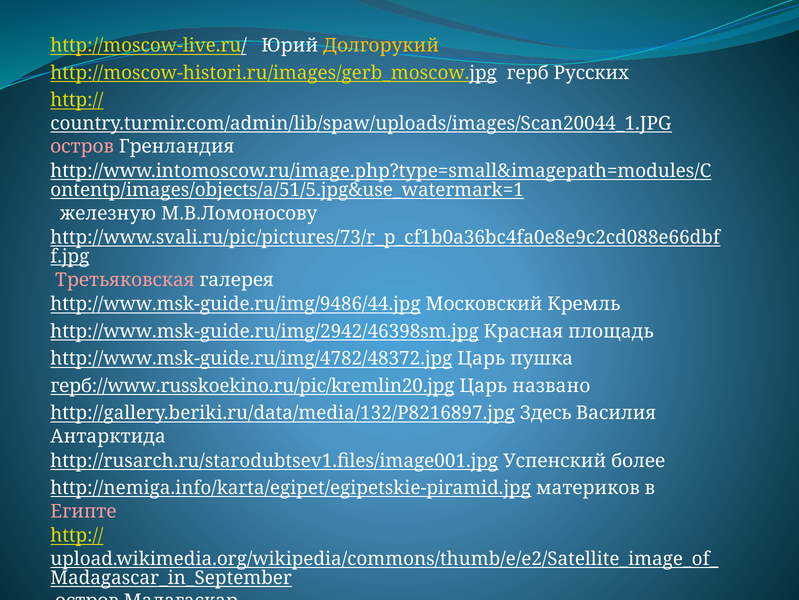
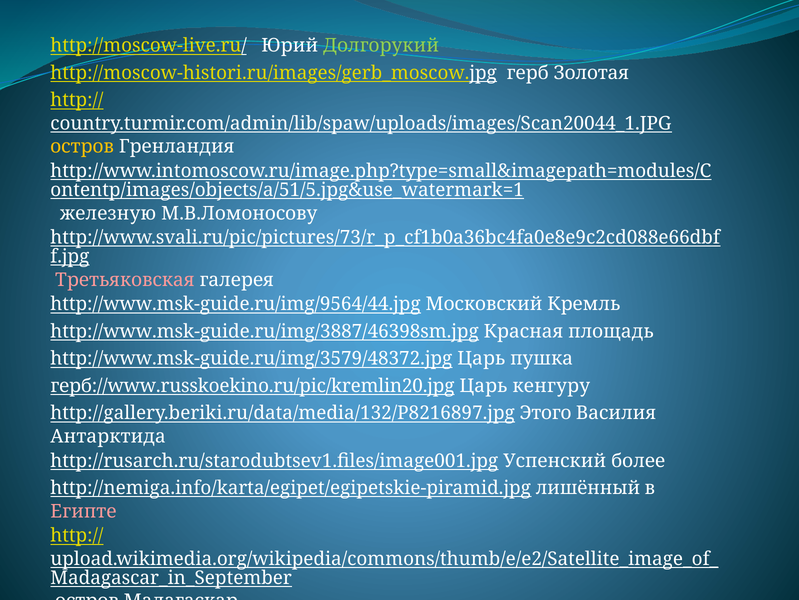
Долгорукий colour: yellow -> light green
Русских: Русских -> Золотая
остров at (82, 147) colour: pink -> yellow
http://www.msk-guide.ru/img/9486/44.jpg: http://www.msk-guide.ru/img/9486/44.jpg -> http://www.msk-guide.ru/img/9564/44.jpg
http://www.msk-guide.ru/img/2942/46398sm.jpg: http://www.msk-guide.ru/img/2942/46398sm.jpg -> http://www.msk-guide.ru/img/3887/46398sm.jpg
http://www.msk-guide.ru/img/4782/48372.jpg: http://www.msk-guide.ru/img/4782/48372.jpg -> http://www.msk-guide.ru/img/3579/48372.jpg
названо: названо -> кенгуру
Здесь: Здесь -> Этого
материков: материков -> лишённый
